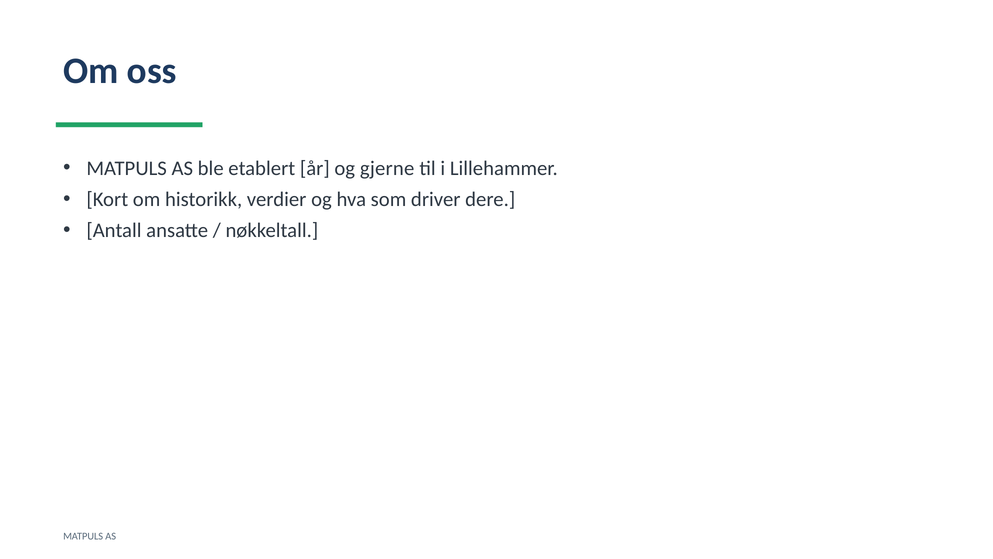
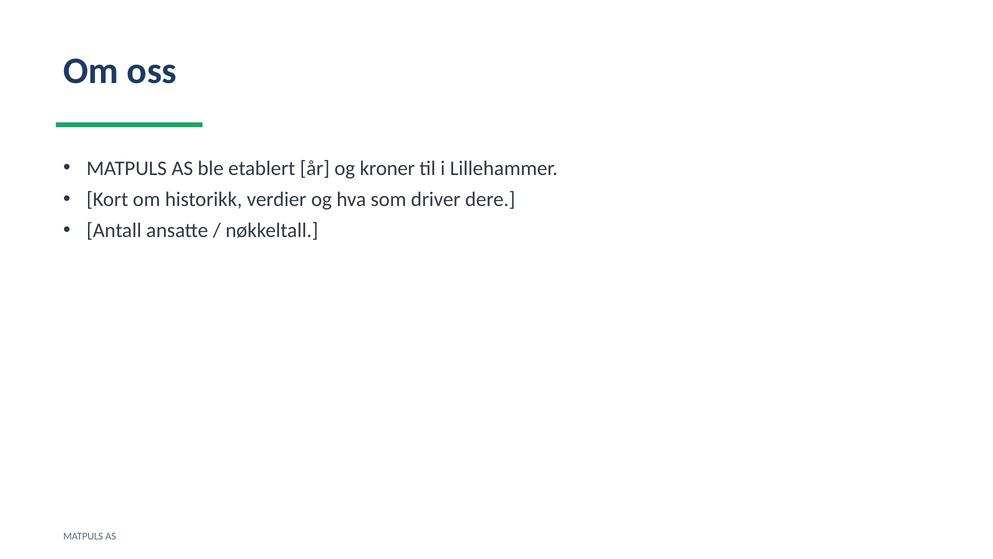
gjerne: gjerne -> kroner
